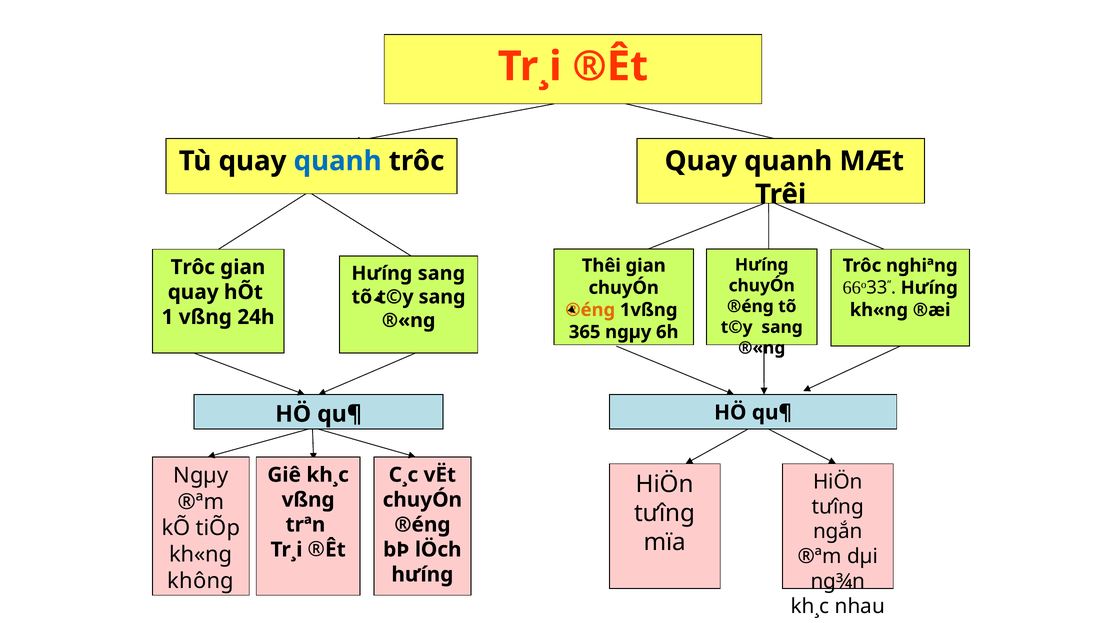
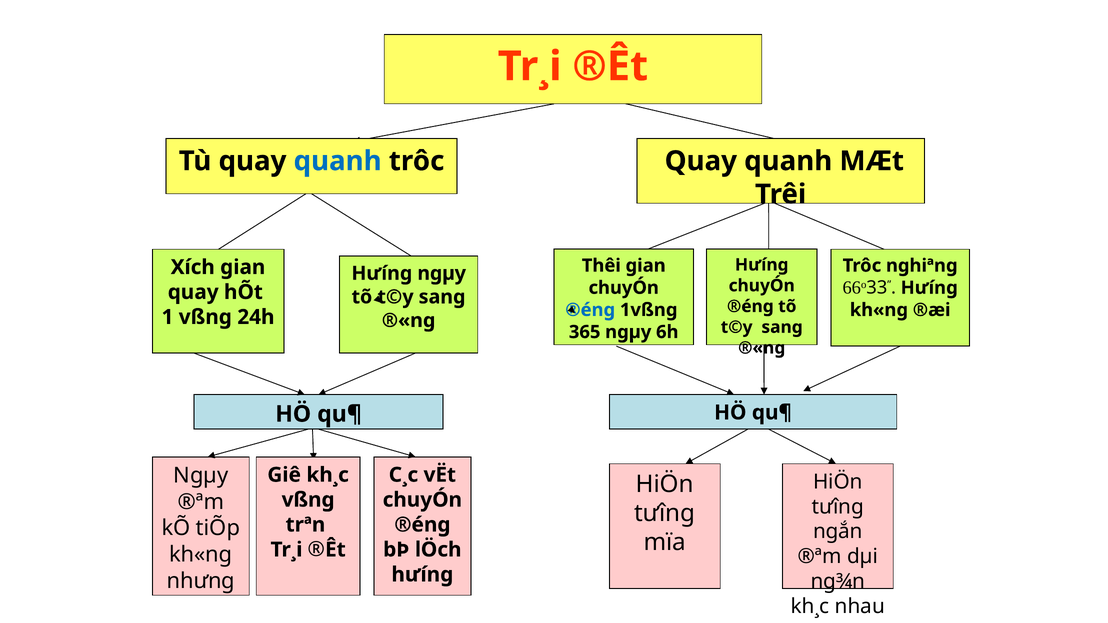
Trôc at (193, 267): Trôc -> Xích
sang at (441, 273): sang -> ngµy
®éng at (590, 310) colour: orange -> blue
không: không -> nhưng
